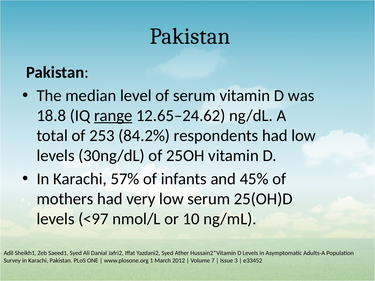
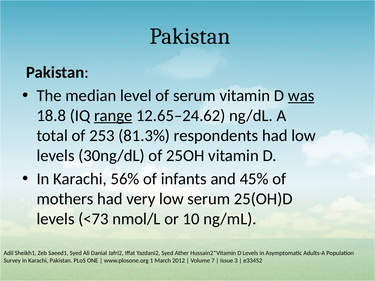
was underline: none -> present
84.2%: 84.2% -> 81.3%
57%: 57% -> 56%
<97: <97 -> <73
